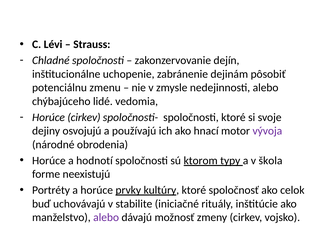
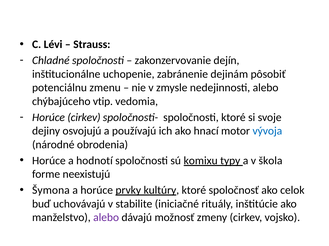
lidé: lidé -> vtip
vývoja colour: purple -> blue
ktorom: ktorom -> komixu
Portréty: Portréty -> Šymona
